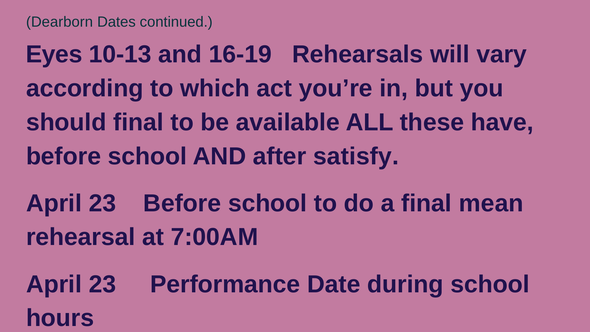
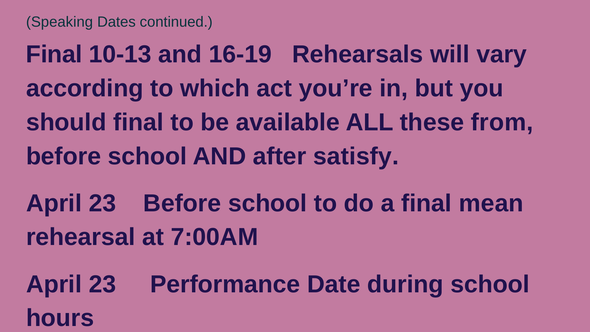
Dearborn: Dearborn -> Speaking
Eyes at (54, 54): Eyes -> Final
have: have -> from
